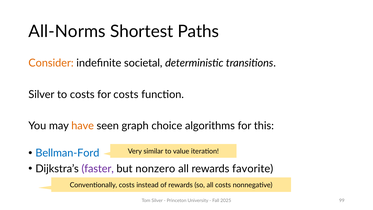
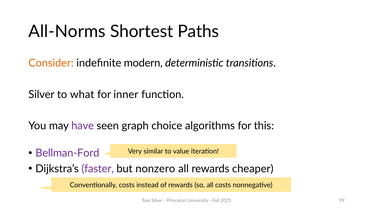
societal: societal -> modern
to costs: costs -> what
for costs: costs -> inner
have colour: orange -> purple
Bellman-Ford colour: blue -> purple
favorite: favorite -> cheaper
